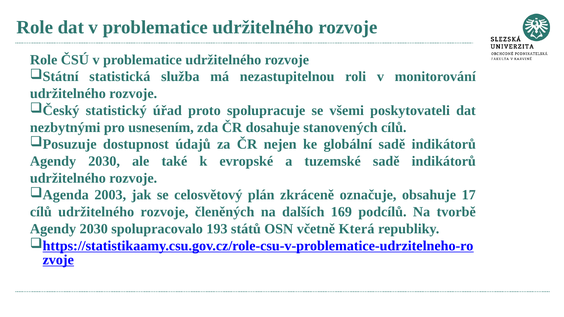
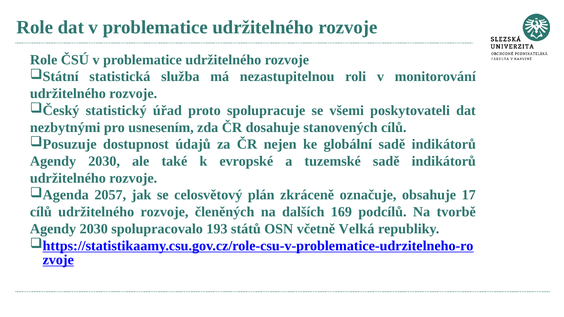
2003: 2003 -> 2057
Která: Která -> Velká
